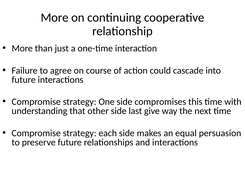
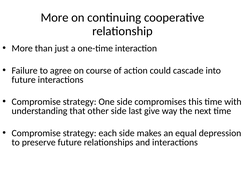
persuasion: persuasion -> depression
